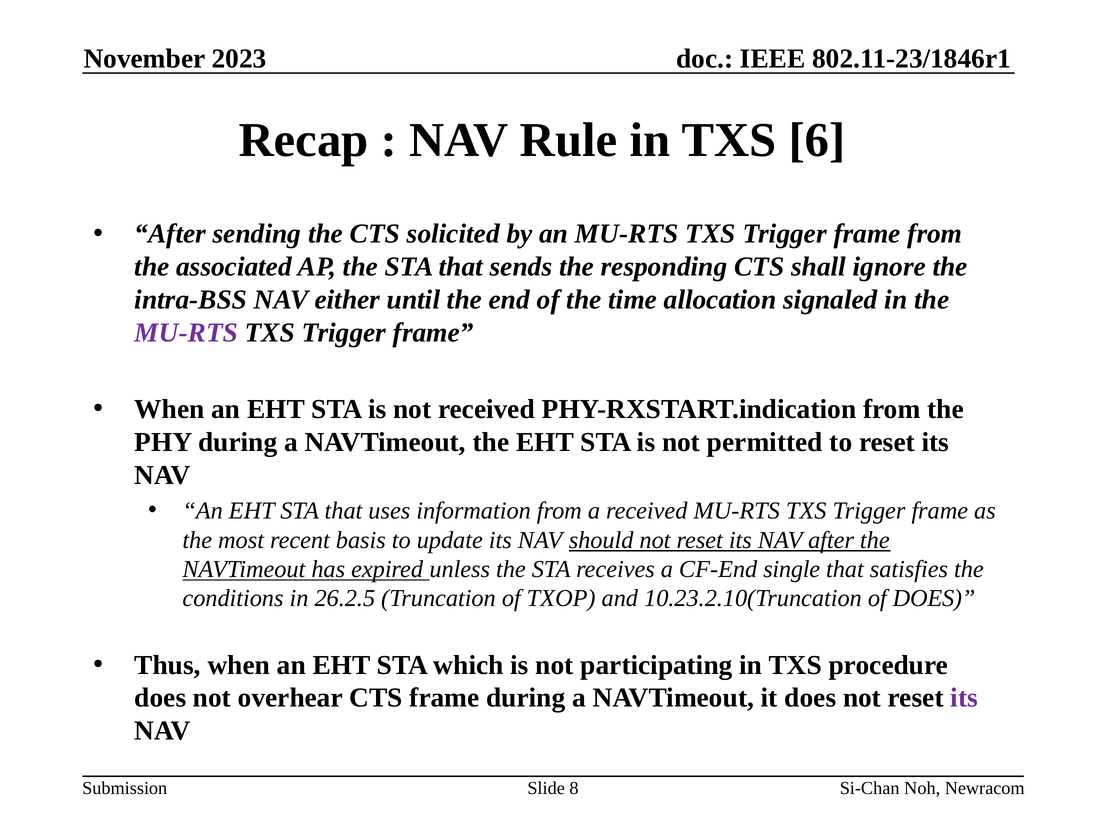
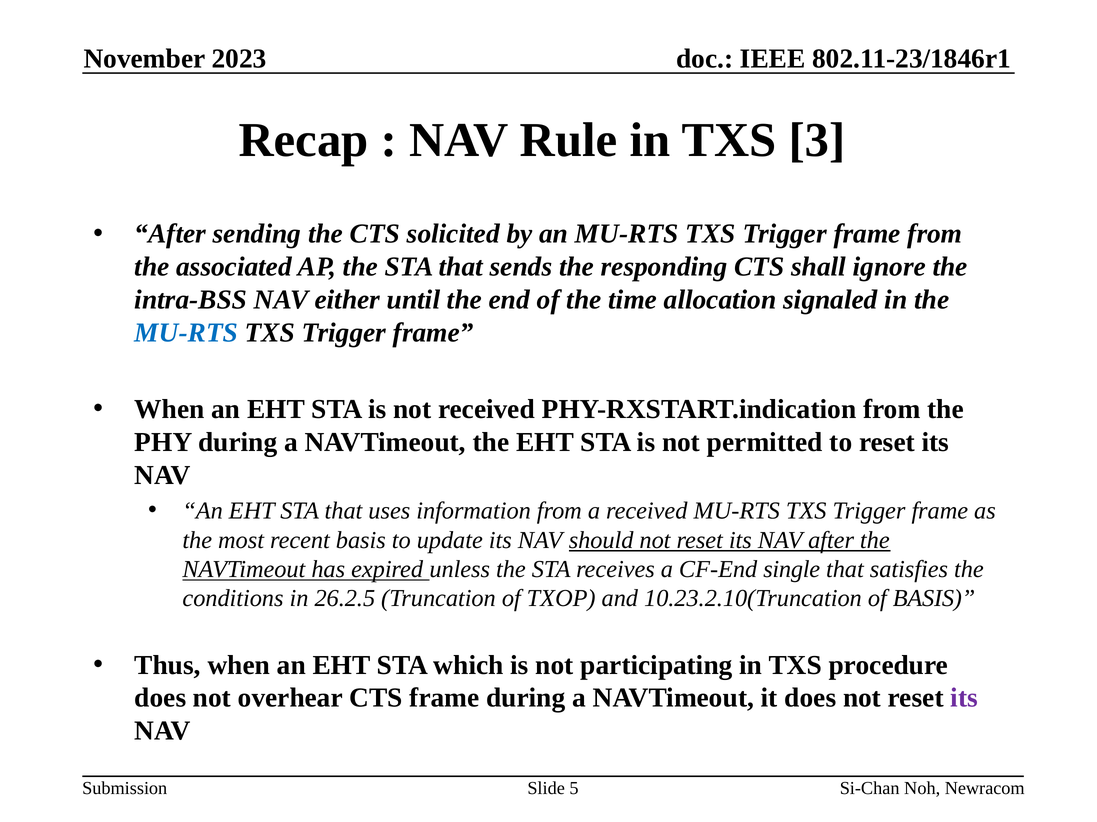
6: 6 -> 3
MU-RTS at (186, 333) colour: purple -> blue
of DOES: DOES -> BASIS
8: 8 -> 5
